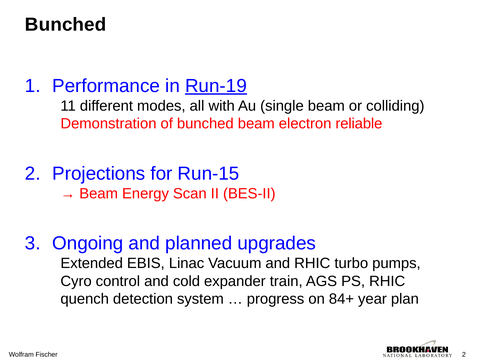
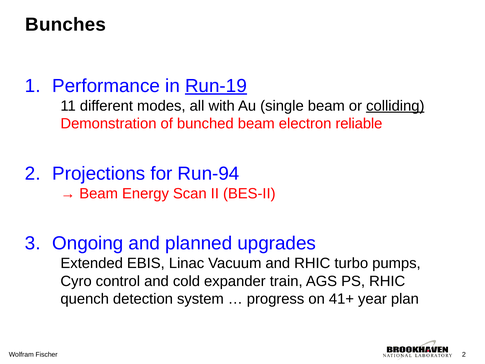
Bunched at (66, 24): Bunched -> Bunches
colliding underline: none -> present
Run-15: Run-15 -> Run-94
84+: 84+ -> 41+
